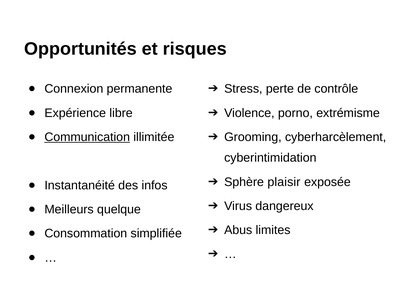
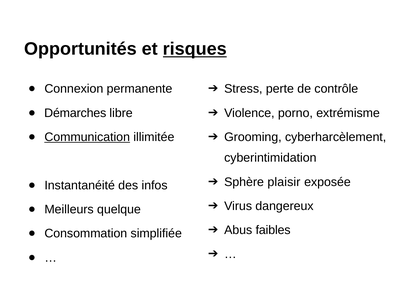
risques underline: none -> present
Expérience: Expérience -> Démarches
limites: limites -> faibles
